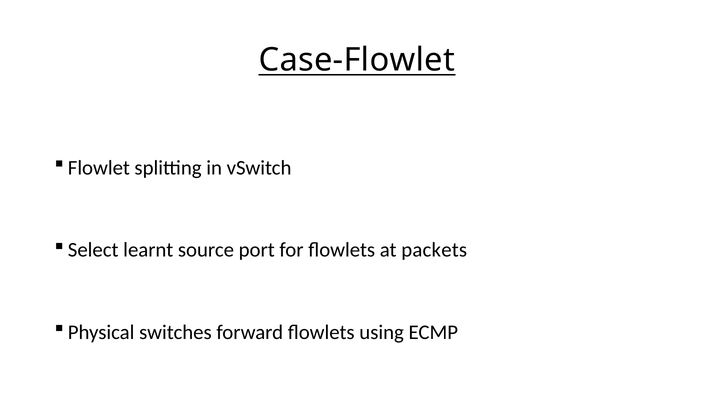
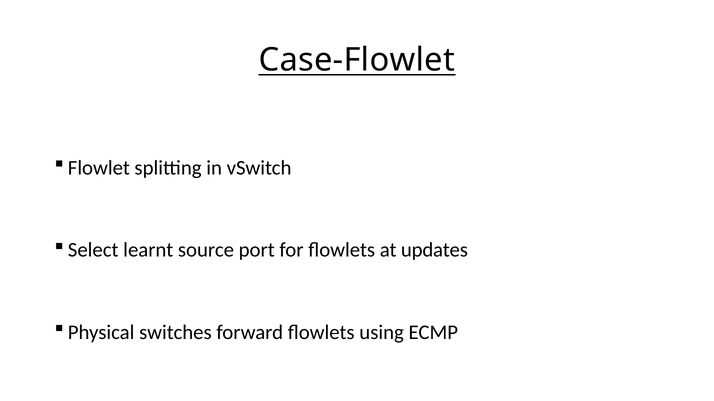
packets: packets -> updates
